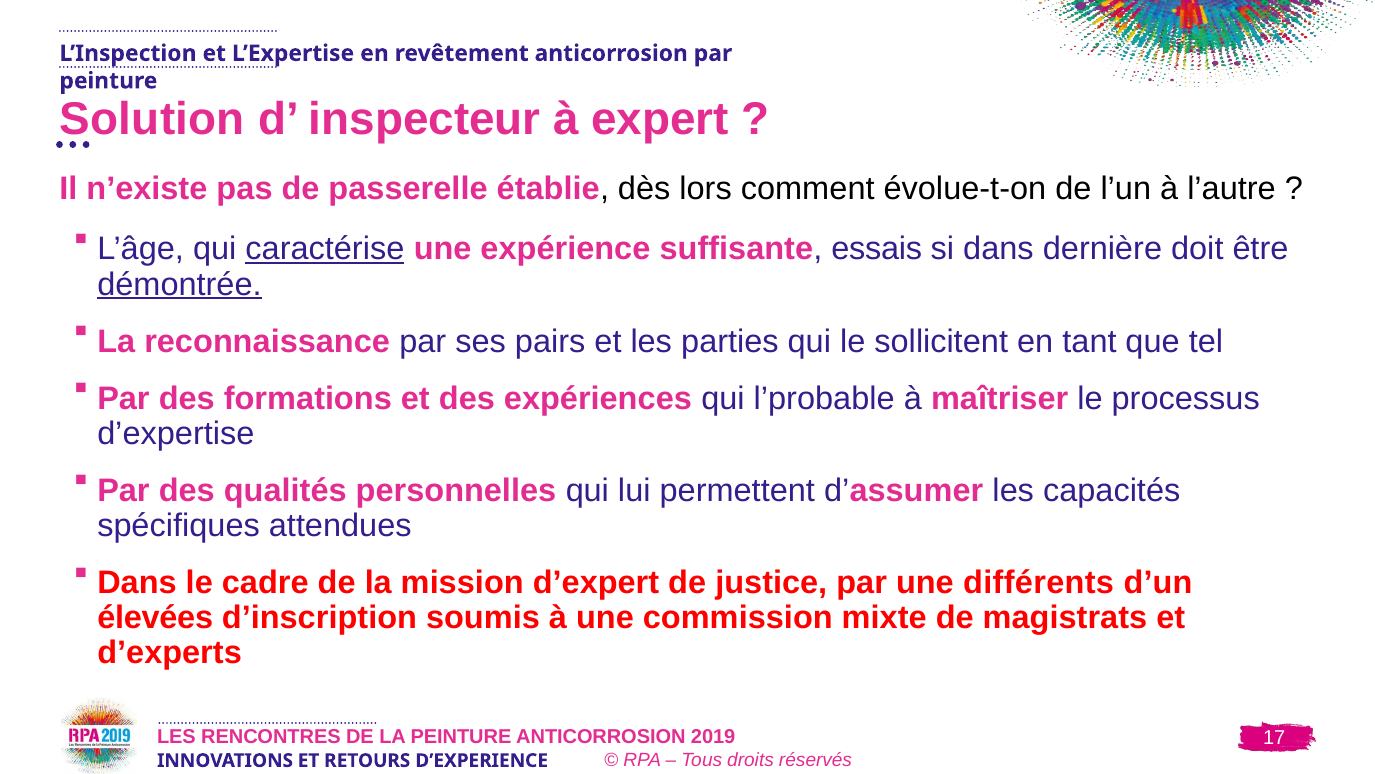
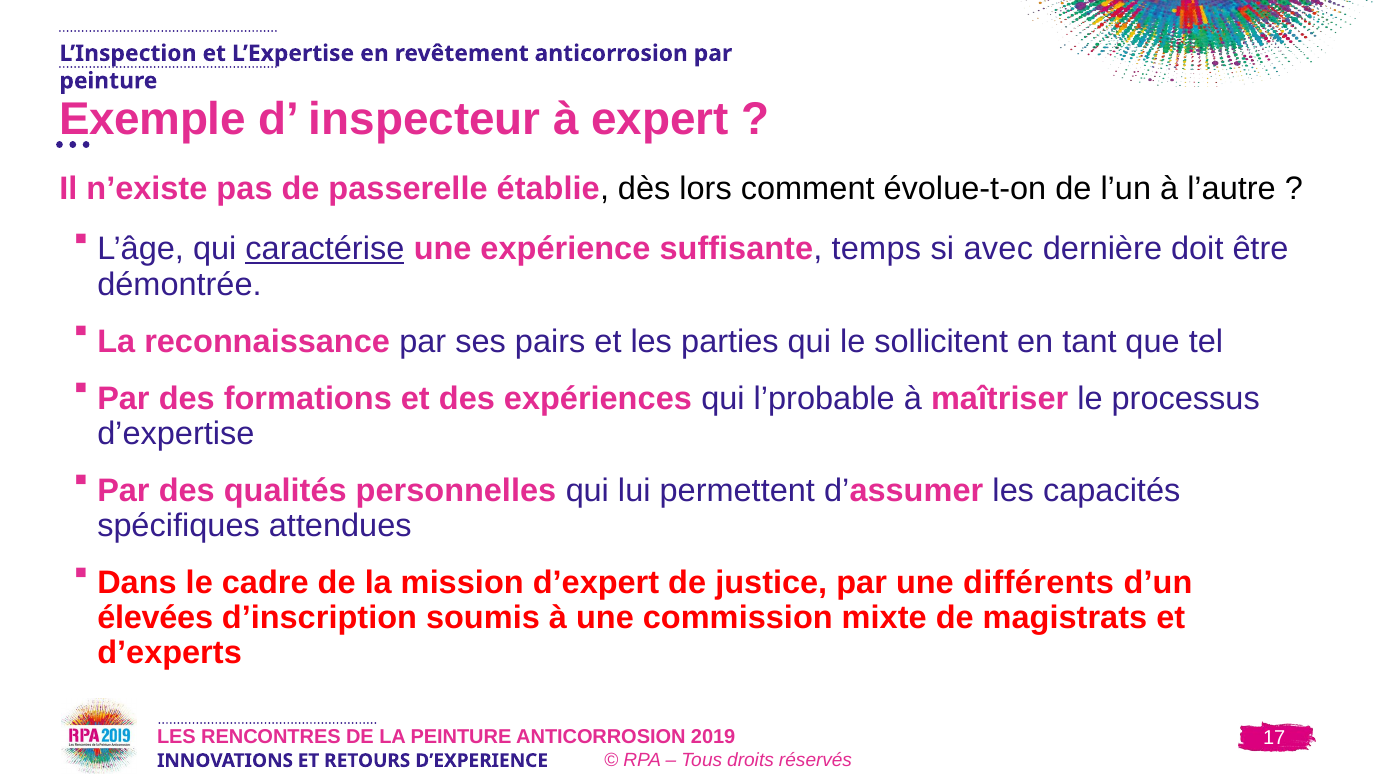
Solution: Solution -> Exemple
essais: essais -> temps
si dans: dans -> avec
démontrée underline: present -> none
